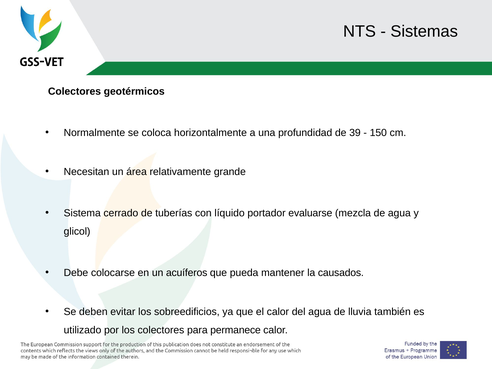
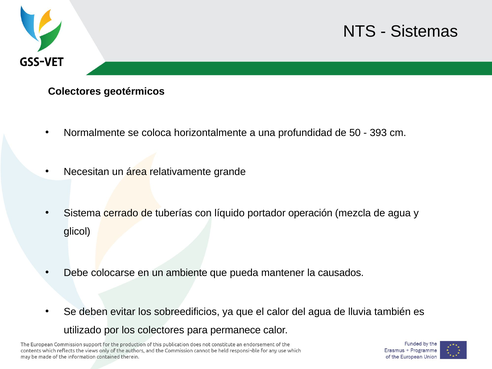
39: 39 -> 50
150: 150 -> 393
evaluarse: evaluarse -> operación
acuíferos: acuíferos -> ambiente
